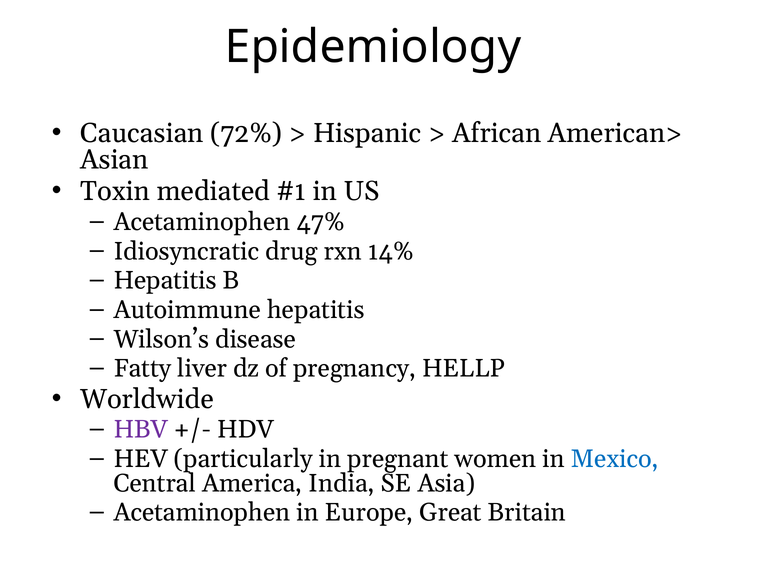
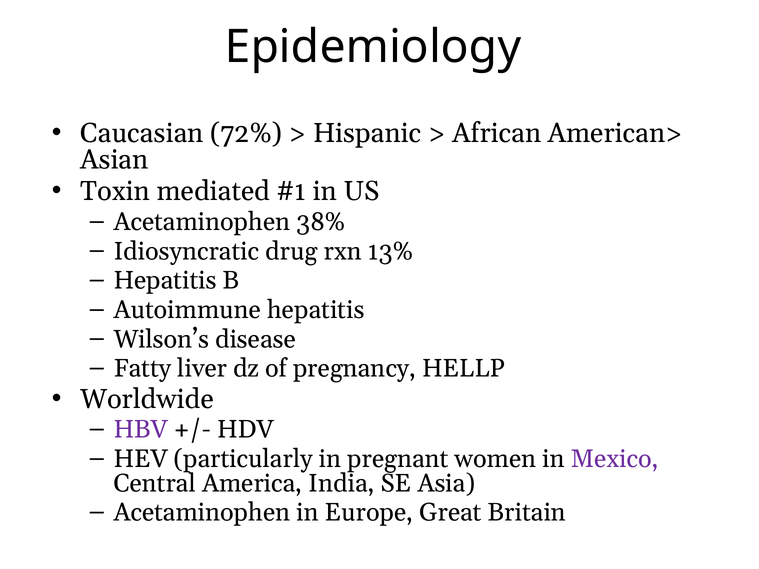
47%: 47% -> 38%
14%: 14% -> 13%
Mexico colour: blue -> purple
